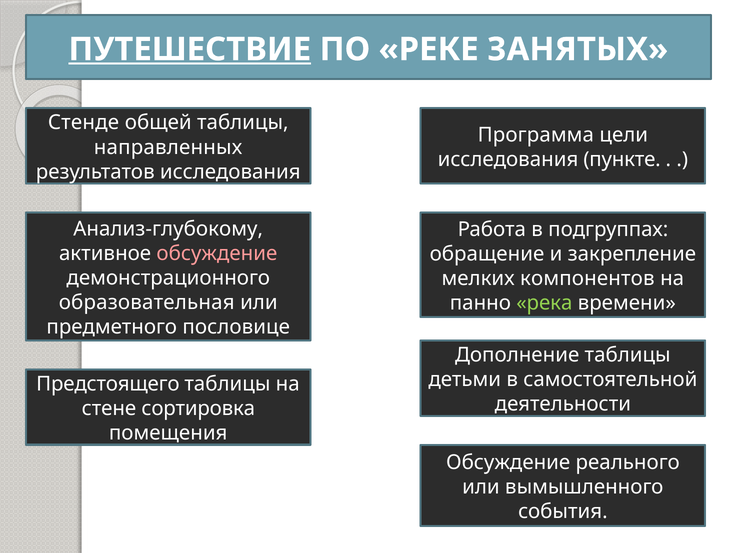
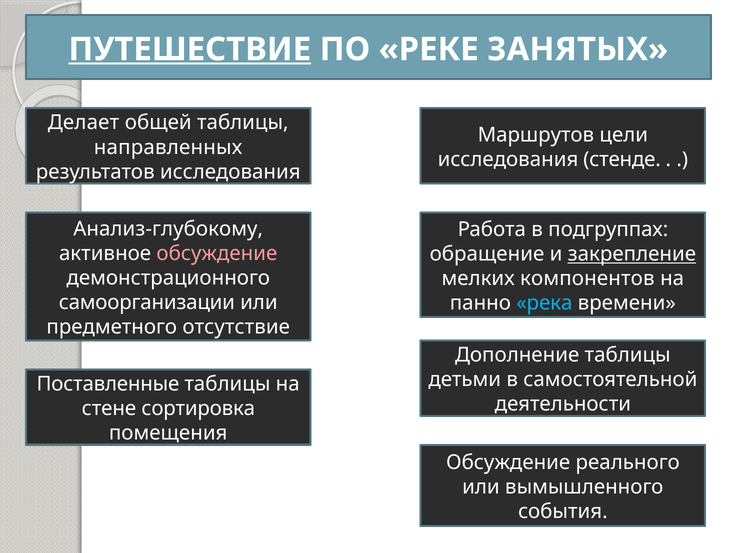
Стенде: Стенде -> Делает
Программа: Программа -> Маршрутов
пункте: пункте -> стенде
закрепление underline: none -> present
образовательная: образовательная -> самоорганизации
река colour: light green -> light blue
пословице: пословице -> отсутствие
Предстоящего: Предстоящего -> Поставленные
